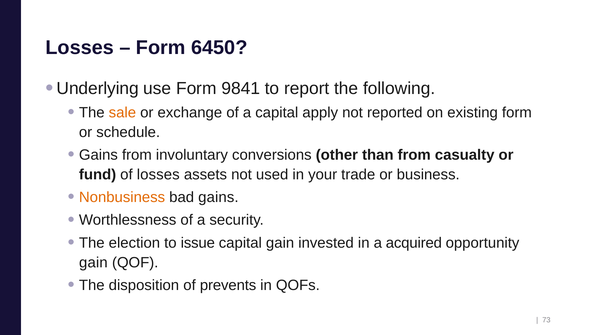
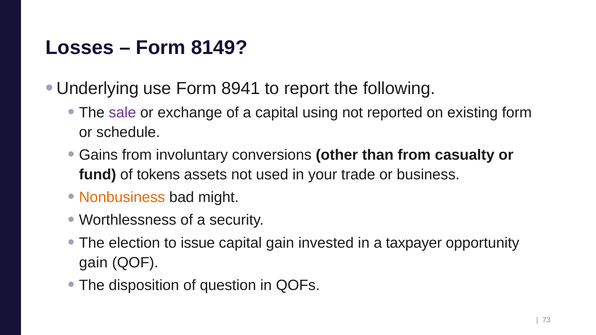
6450: 6450 -> 8149
9841: 9841 -> 8941
sale colour: orange -> purple
apply: apply -> using
of losses: losses -> tokens
bad gains: gains -> might
acquired: acquired -> taxpayer
prevents: prevents -> question
